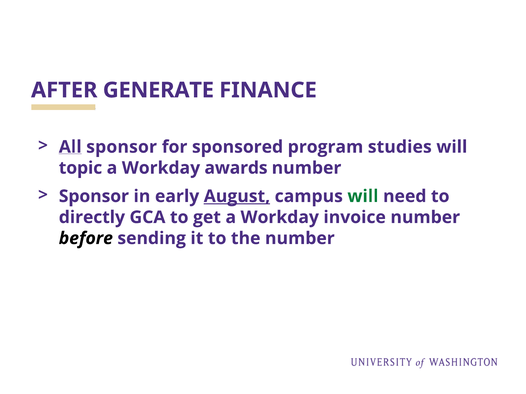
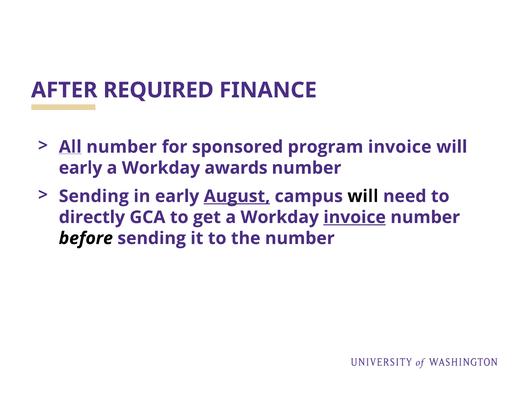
GENERATE: GENERATE -> REQUIRED
All sponsor: sponsor -> number
program studies: studies -> invoice
topic at (81, 168): topic -> early
Sponsor at (94, 197): Sponsor -> Sending
will at (363, 197) colour: green -> black
invoice at (355, 218) underline: none -> present
